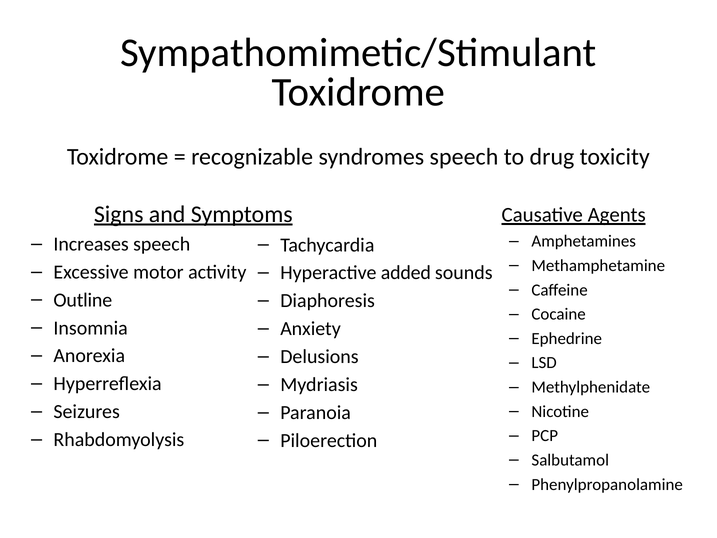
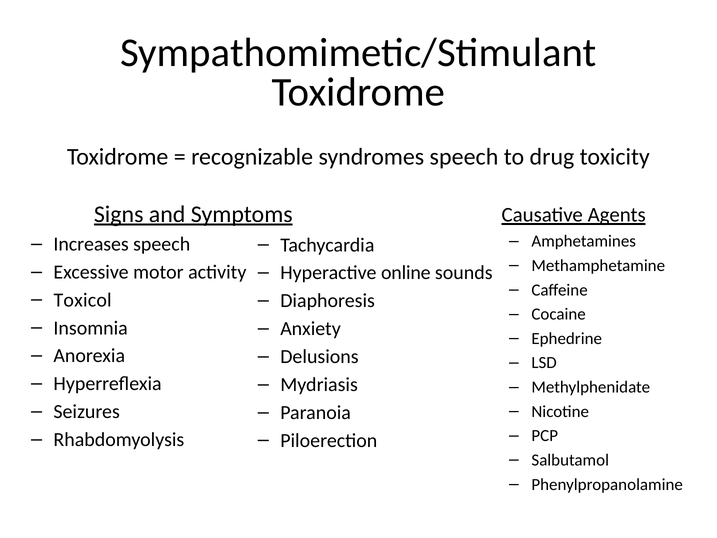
added: added -> online
Outline: Outline -> Toxicol
